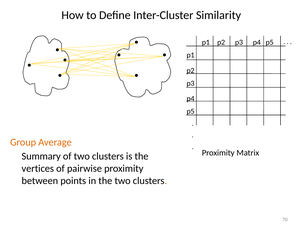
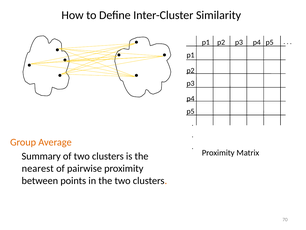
vertices: vertices -> nearest
